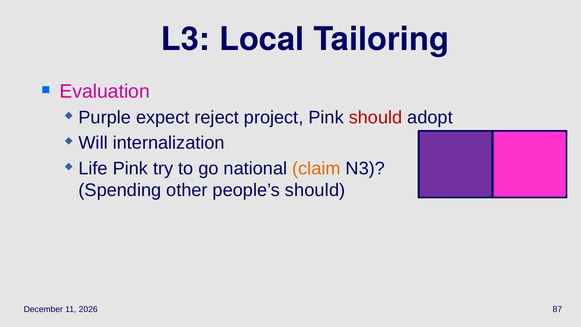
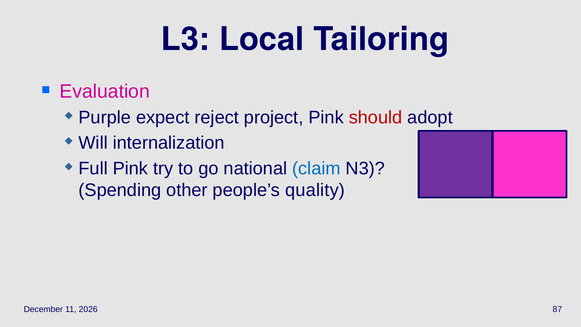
Life: Life -> Full
claim colour: orange -> blue
people’s should: should -> quality
